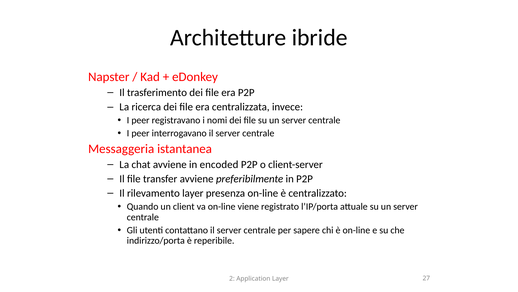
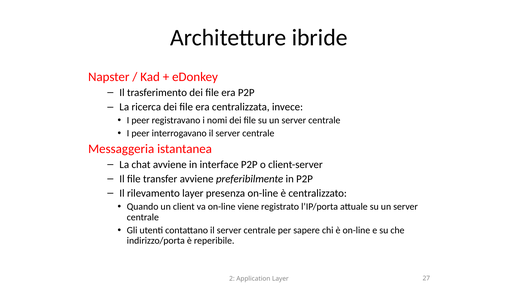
encoded: encoded -> interface
